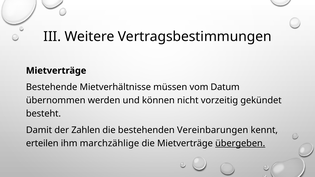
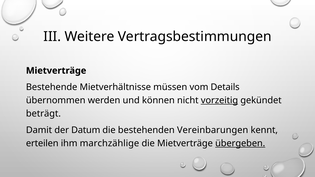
Datum: Datum -> Details
vorzeitig underline: none -> present
besteht: besteht -> beträgt
Zahlen: Zahlen -> Datum
